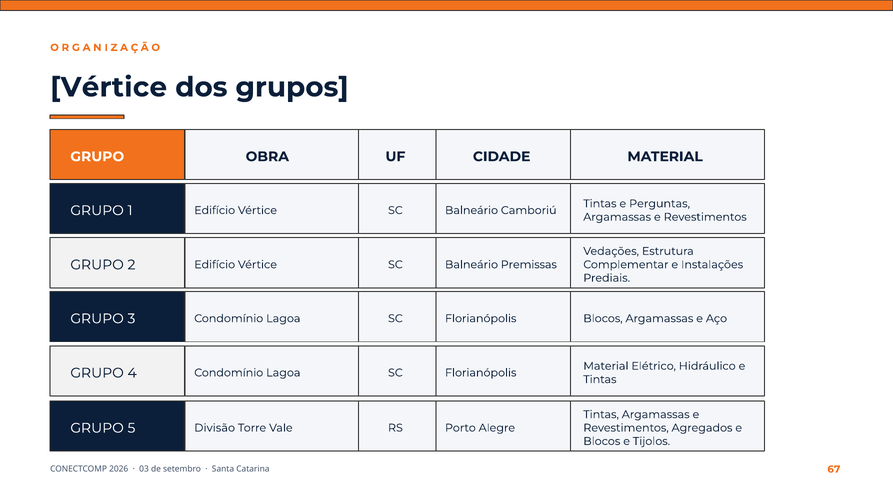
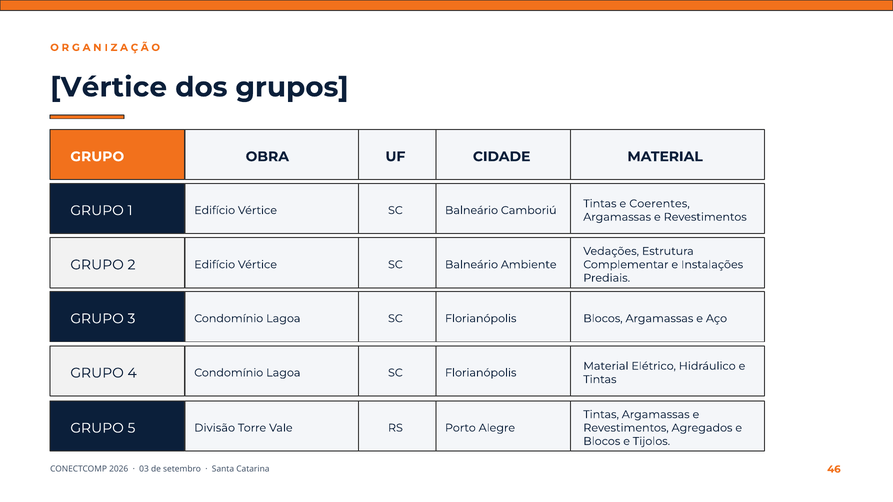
Perguntas: Perguntas -> Coerentes
Premissas: Premissas -> Ambiente
67: 67 -> 46
